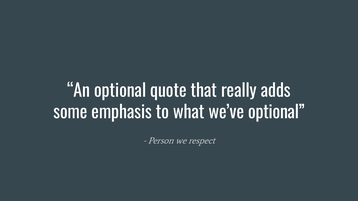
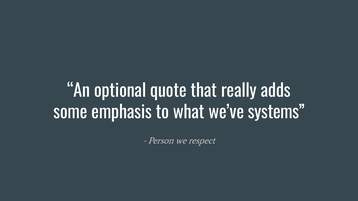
we’ve optional: optional -> systems
